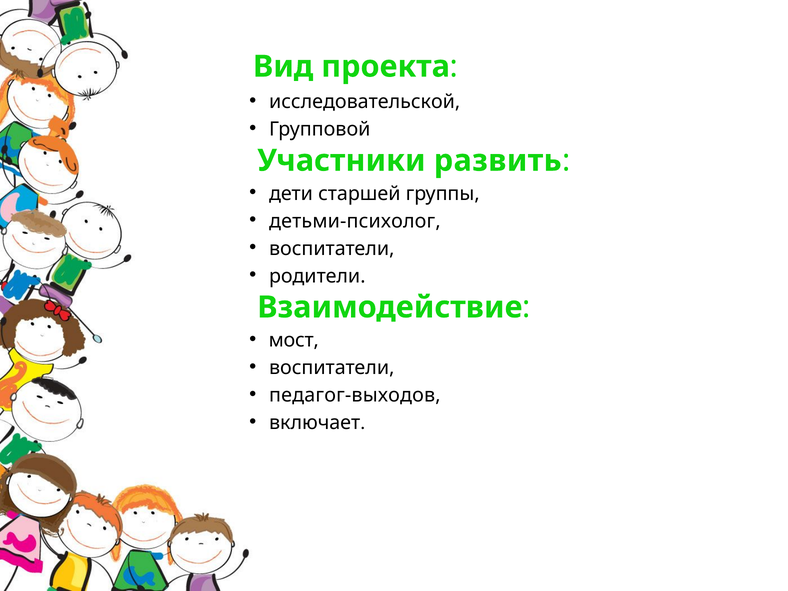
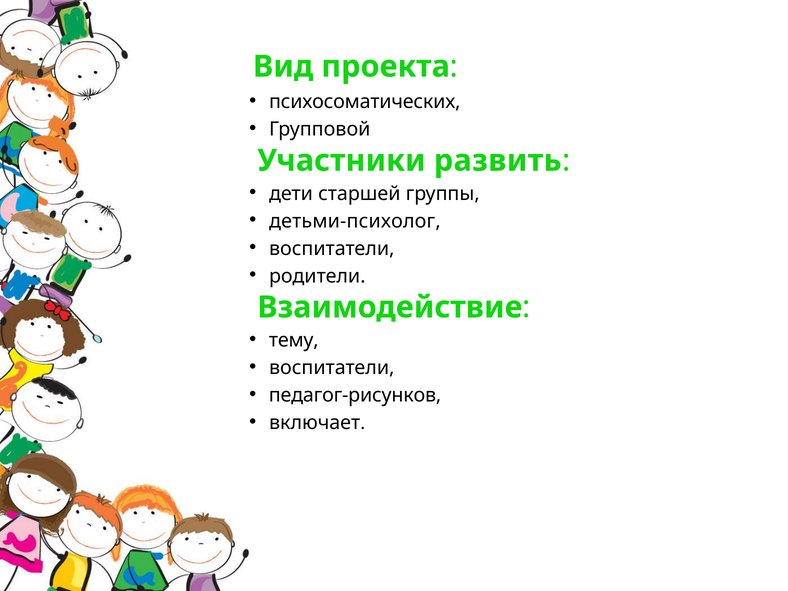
исследовательской: исследовательской -> психосоматических
мост: мост -> тему
педагог-выходов: педагог-выходов -> педагог-рисунков
